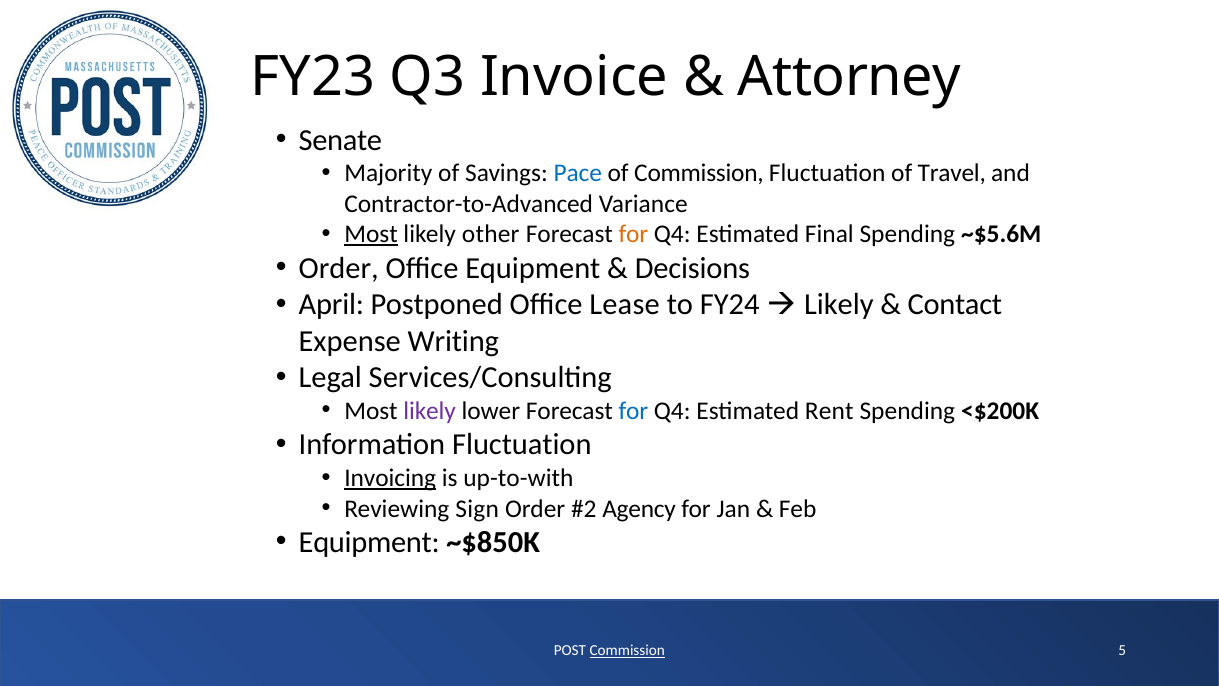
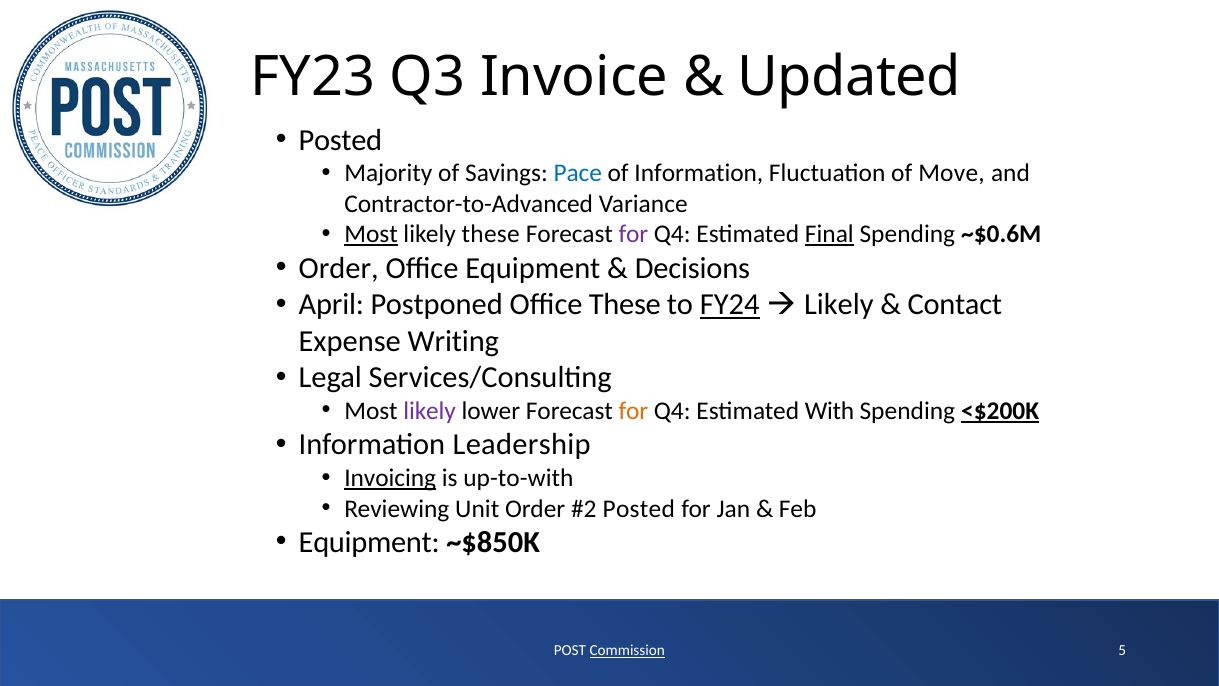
Attorney: Attorney -> Updated
Senate at (340, 140): Senate -> Posted
of Commission: Commission -> Information
Travel: Travel -> Move
likely other: other -> these
for at (633, 234) colour: orange -> purple
Final underline: none -> present
~$5.6M: ~$5.6M -> ~$0.6M
Office Lease: Lease -> These
FY24 underline: none -> present
for at (633, 411) colour: blue -> orange
Rent: Rent -> With
<$200K underline: none -> present
Information Fluctuation: Fluctuation -> Leadership
Sign: Sign -> Unit
Agency at (639, 508): Agency -> Posted
